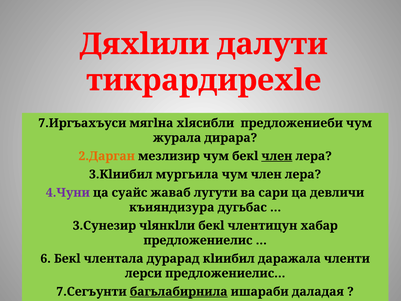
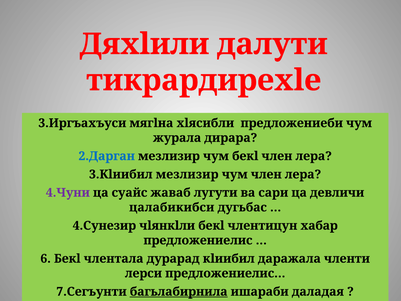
7.Иргъахъуси: 7.Иргъахъуси -> 3.Иргъахъуси
2.Дарган colour: orange -> blue
член at (277, 156) underline: present -> none
3.Кlиибил мургьила: мургьила -> мезлизир
къияндизура: къияндизура -> цалабикибси
3.Сунезир: 3.Сунезир -> 4.Сунезир
